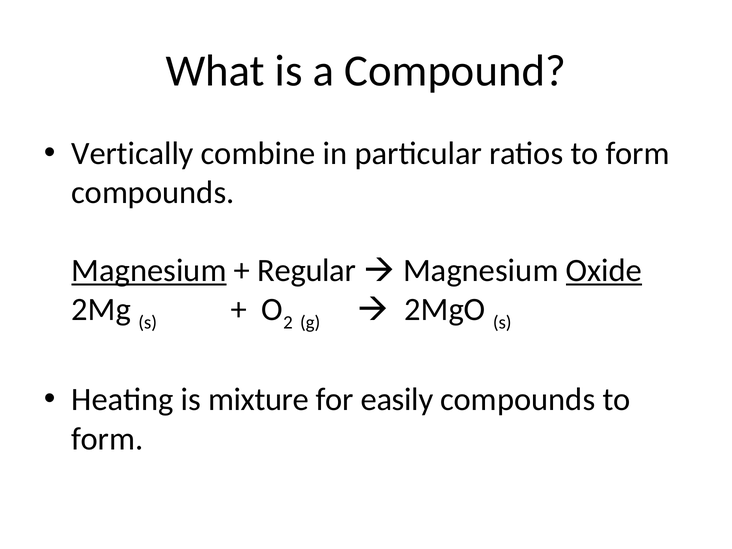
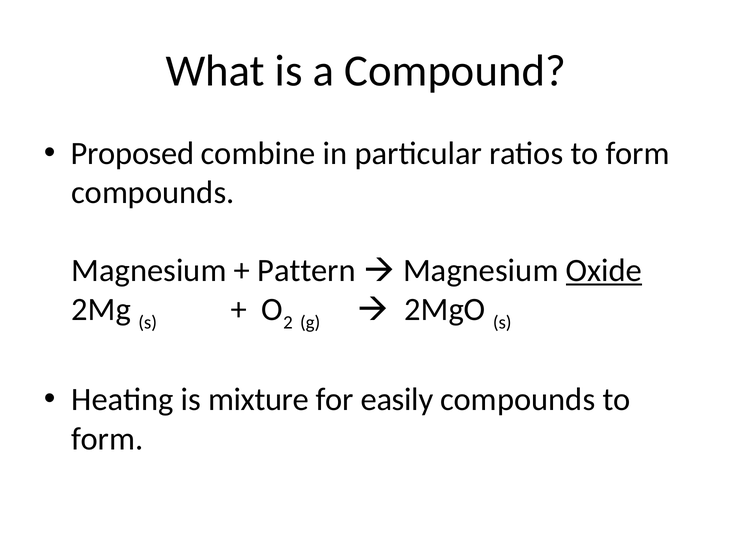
Vertically: Vertically -> Proposed
Magnesium at (149, 271) underline: present -> none
Regular: Regular -> Pattern
